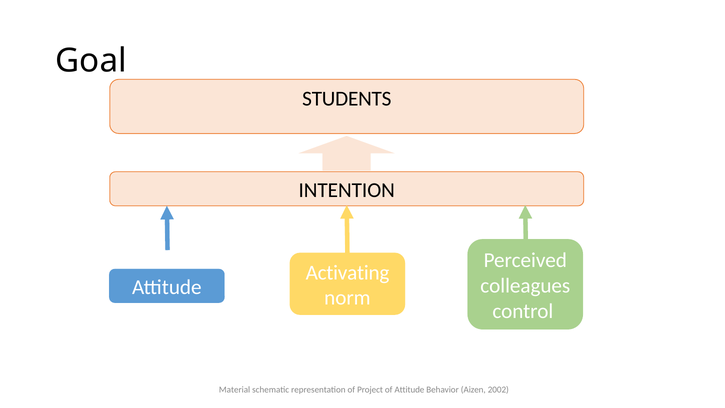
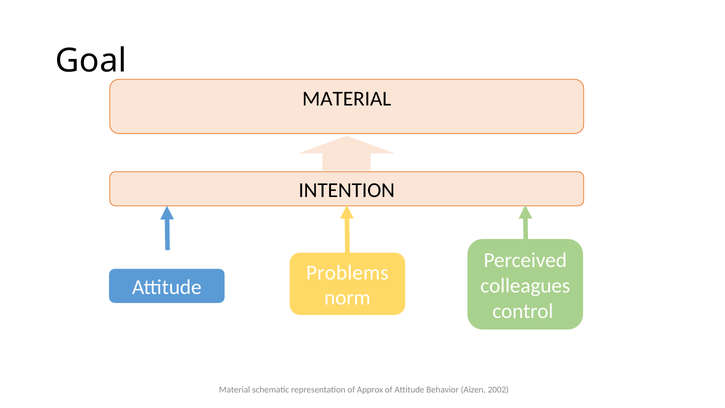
STUDENTS at (347, 99): STUDENTS -> MATERIAL
Activating: Activating -> Problems
Project: Project -> Approx
